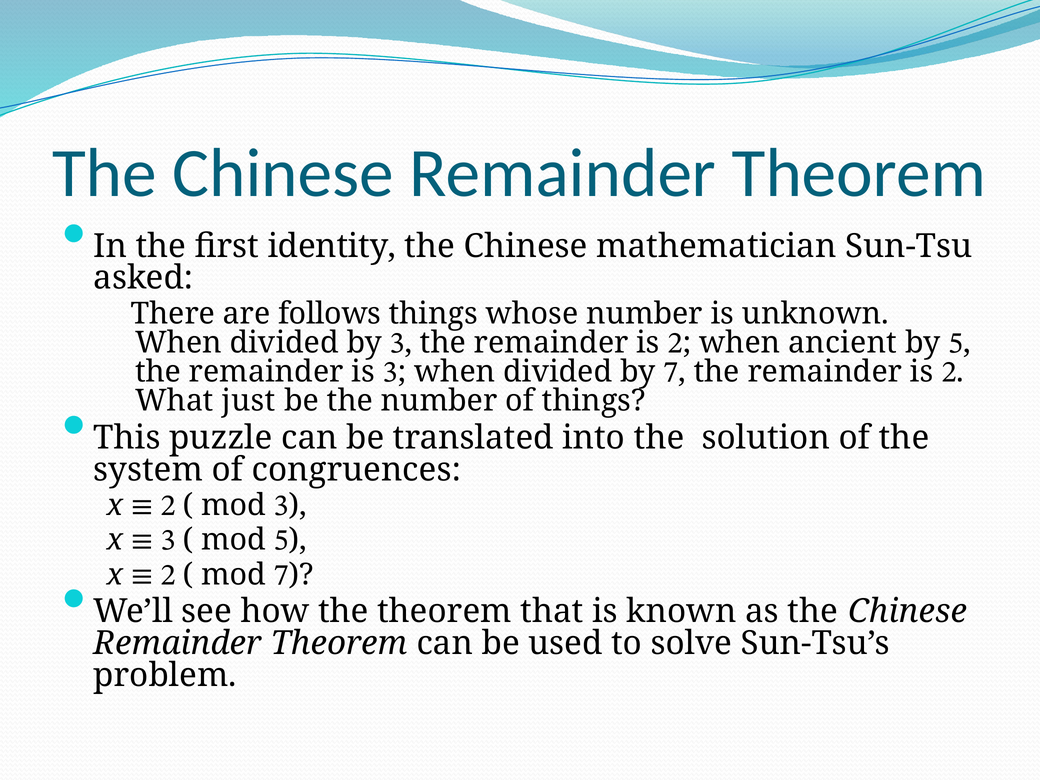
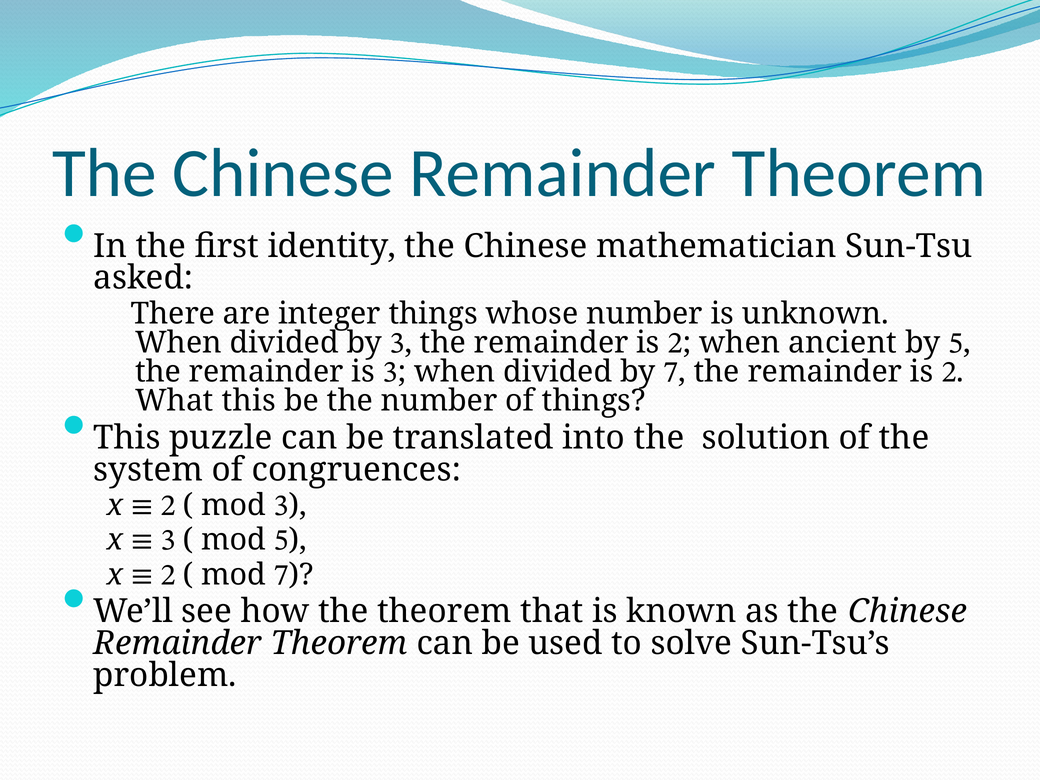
follows: follows -> integer
What just: just -> this
